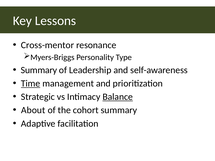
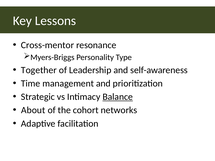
Summary at (39, 70): Summary -> Together
Time underline: present -> none
cohort summary: summary -> networks
